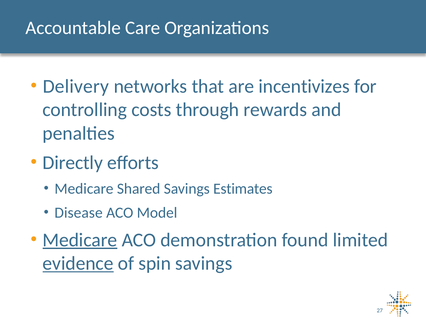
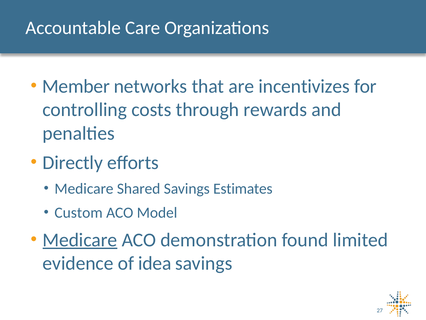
Delivery: Delivery -> Member
Disease: Disease -> Custom
evidence underline: present -> none
spin: spin -> idea
